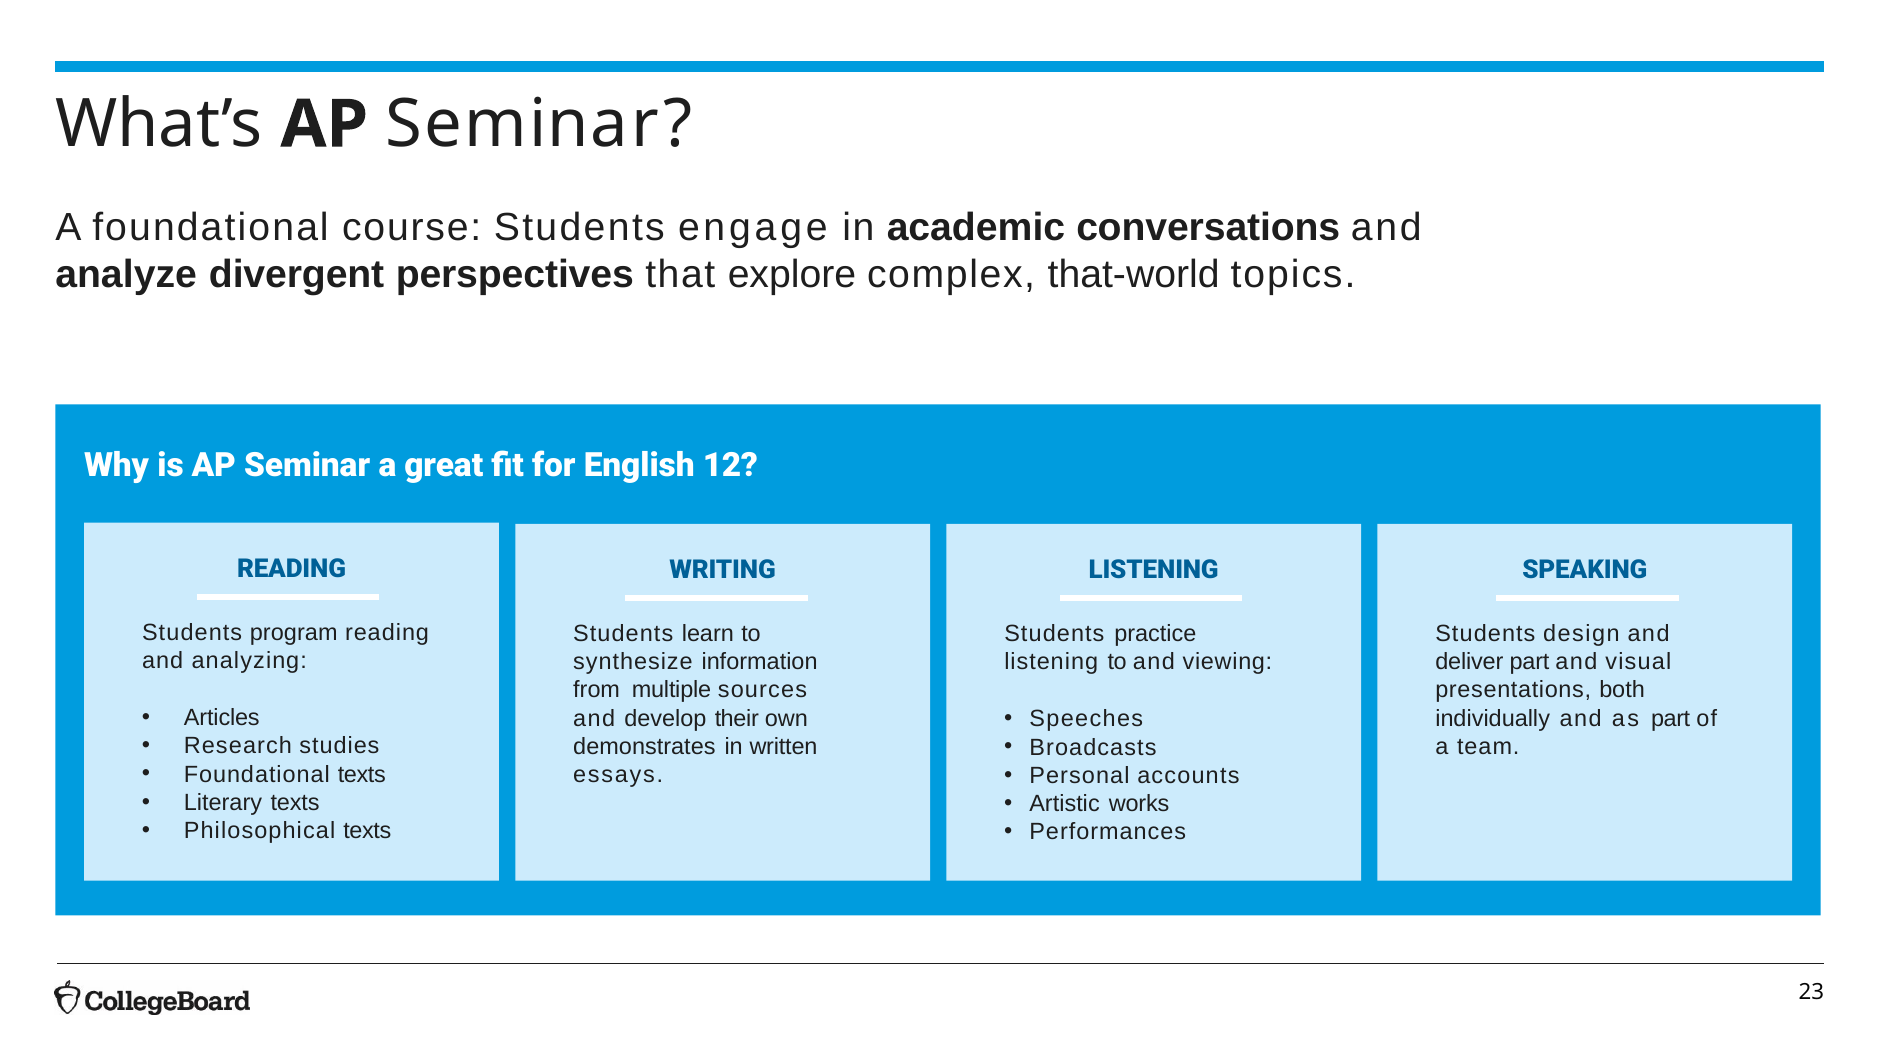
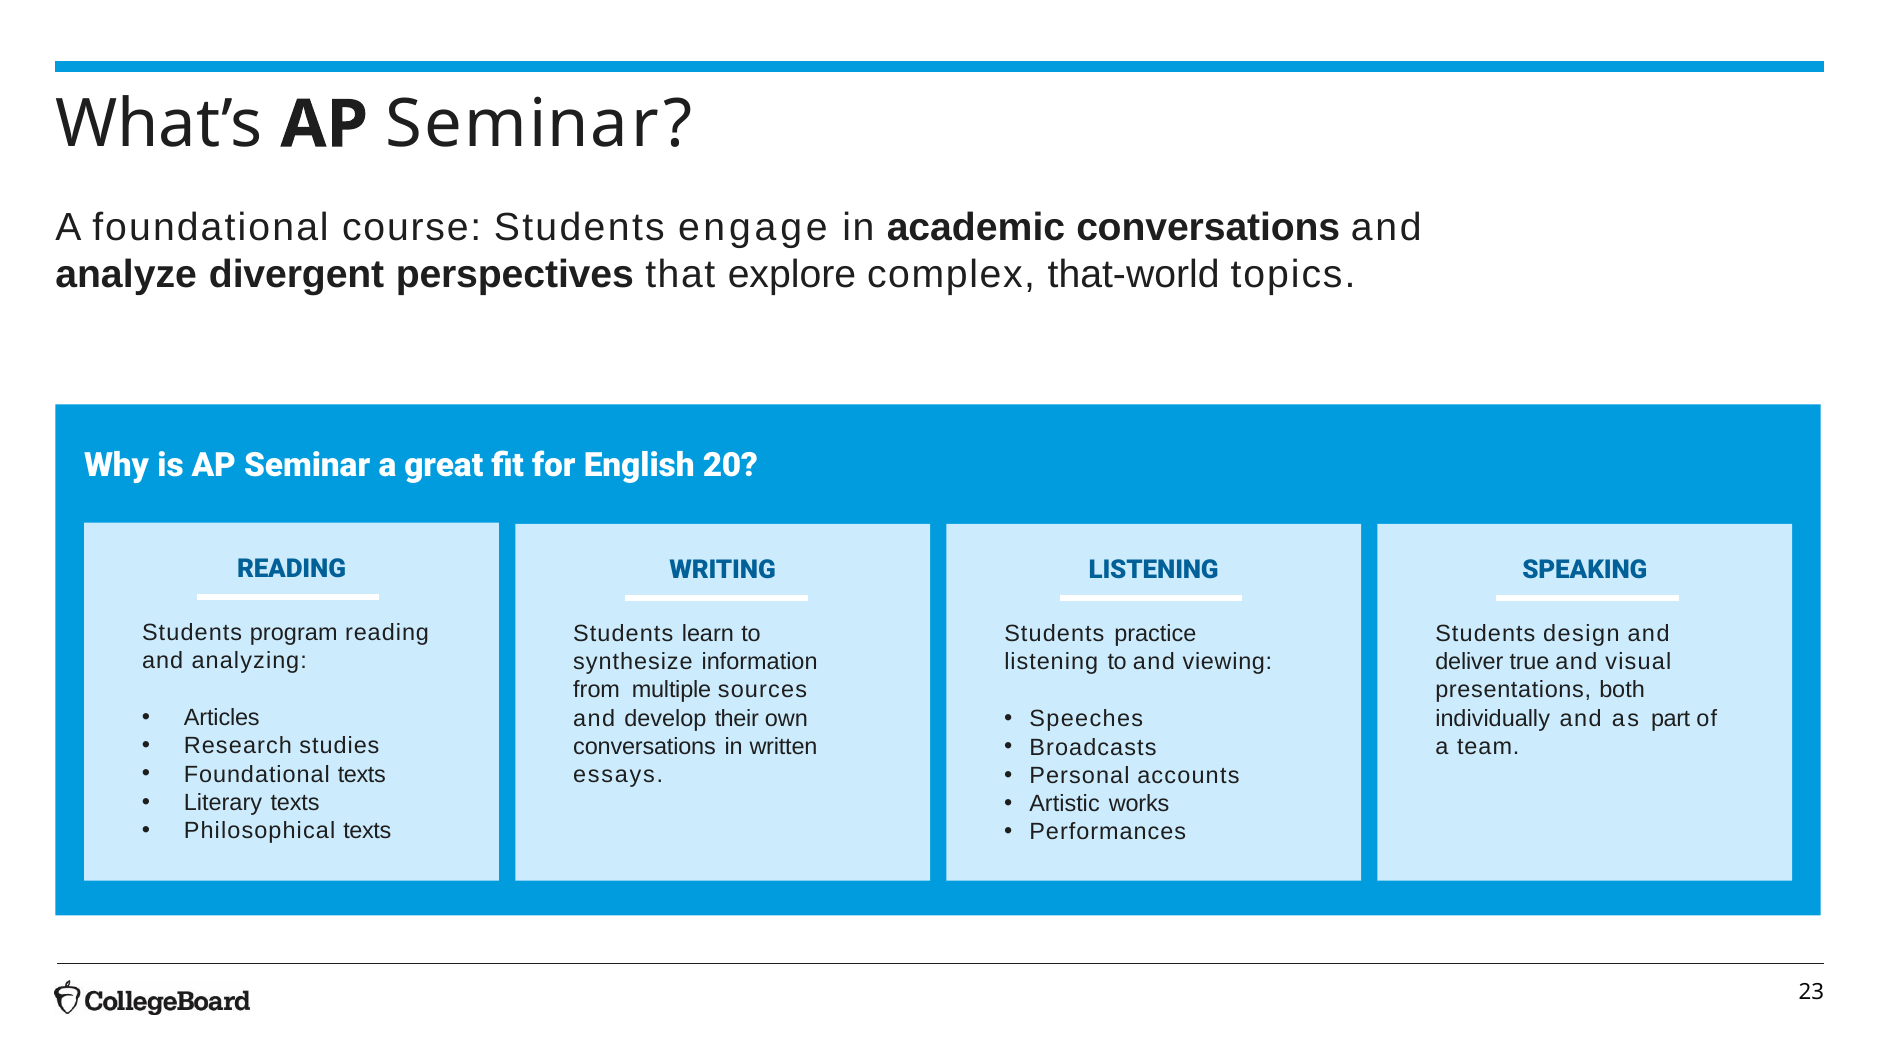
12: 12 -> 20
deliver part: part -> true
demonstrates at (644, 747): demonstrates -> conversations
